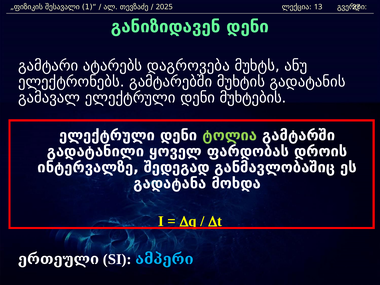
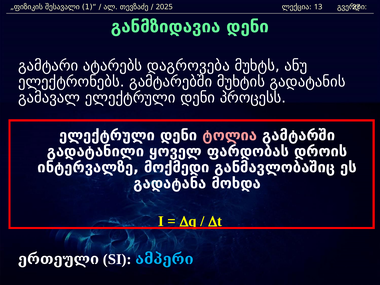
განიზიდავენ: განიზიდავენ -> განმზიდავია
მუხტების: მუხტების -> პროცესს
ტოლია colour: light green -> pink
შედეგად: შედეგად -> მოქმედი
